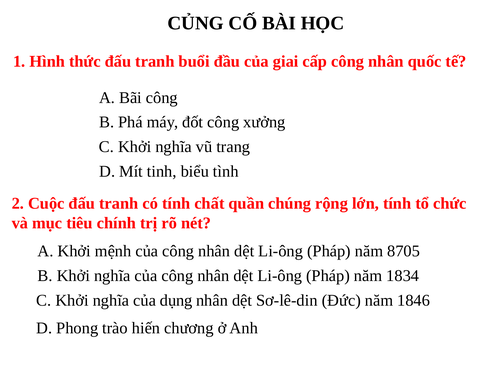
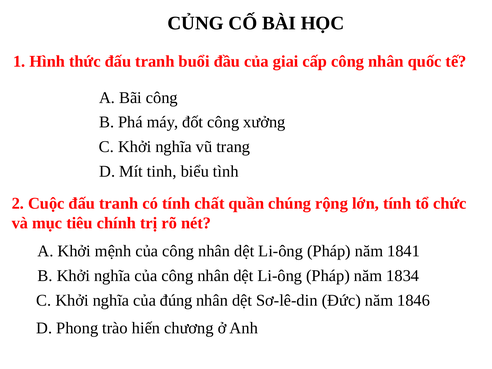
8705: 8705 -> 1841
dụng: dụng -> đúng
